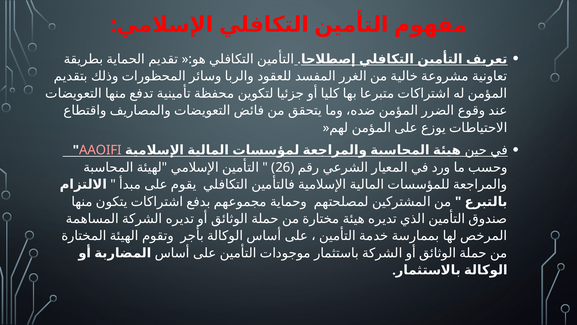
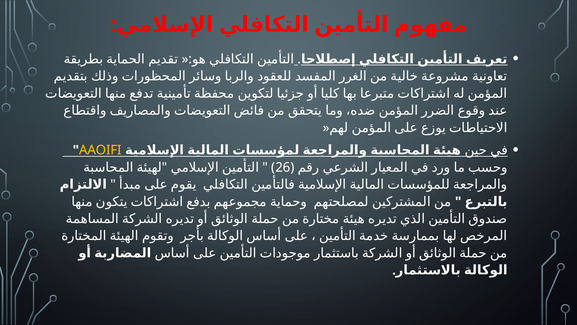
AAOIFI colour: pink -> yellow
